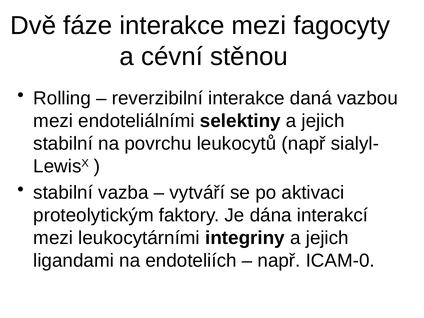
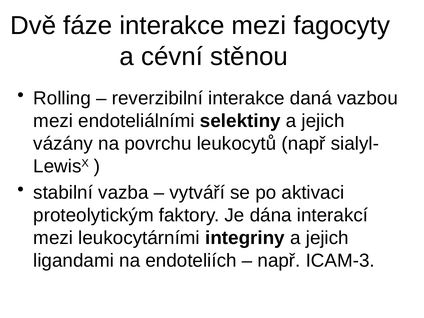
stabilní at (63, 144): stabilní -> vázány
ICAM-0: ICAM-0 -> ICAM-3
